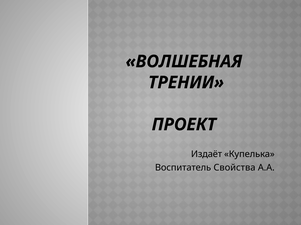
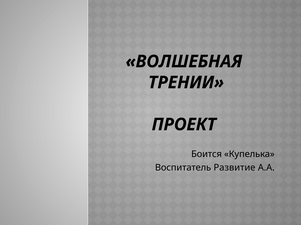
Издаёт: Издаёт -> Боится
Свойства: Свойства -> Развитие
